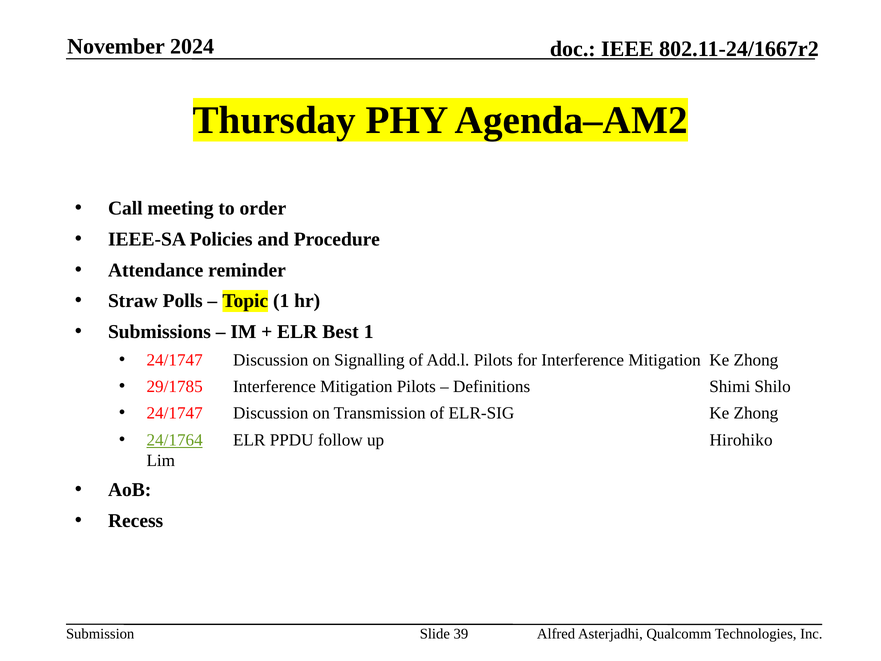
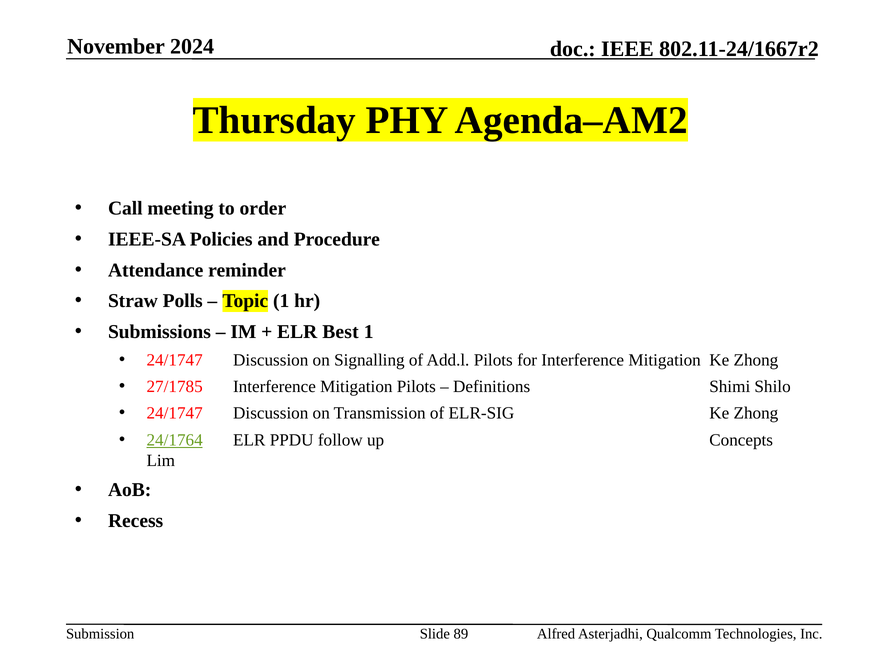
29/1785: 29/1785 -> 27/1785
Hirohiko: Hirohiko -> Concepts
39: 39 -> 89
